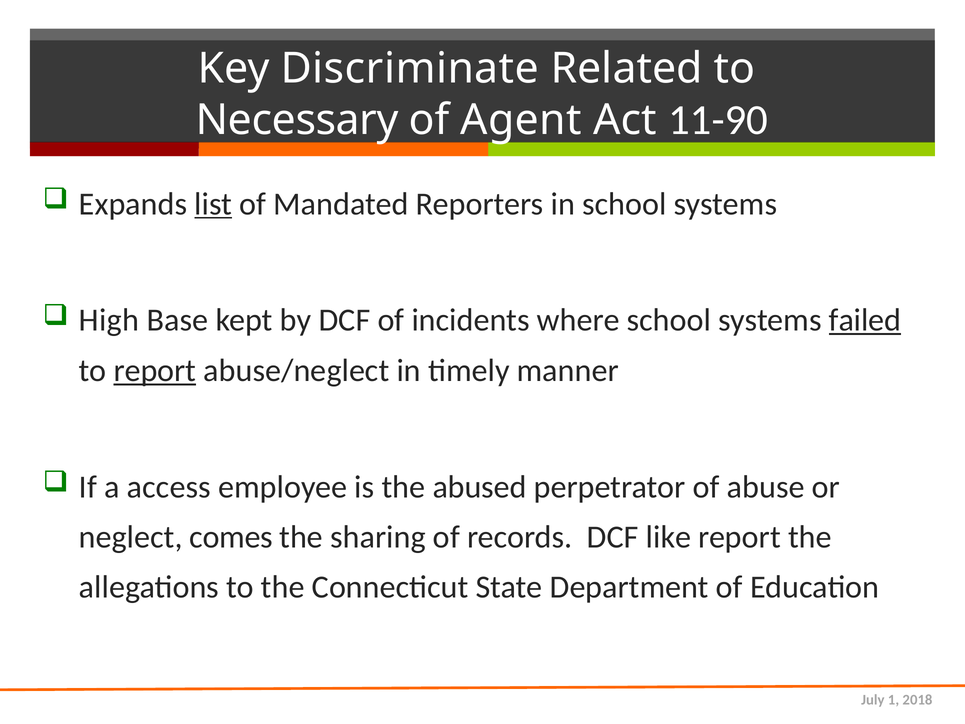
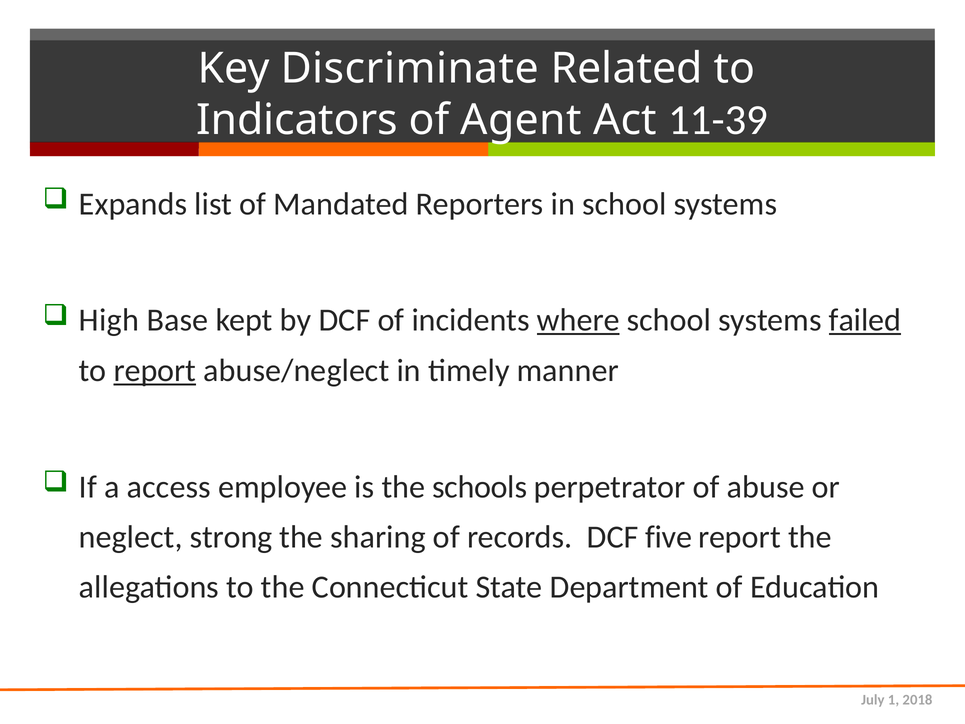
Necessary: Necessary -> Indicators
11-90: 11-90 -> 11-39
list underline: present -> none
where underline: none -> present
abused: abused -> schools
comes: comes -> strong
like: like -> five
